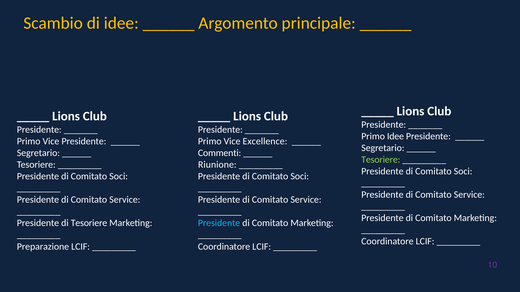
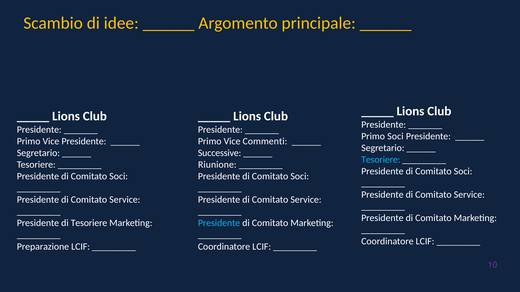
Primo Idee: Idee -> Soci
Excellence: Excellence -> Commenti
Commenti: Commenti -> Successive
Tesoriere at (381, 160) colour: light green -> light blue
